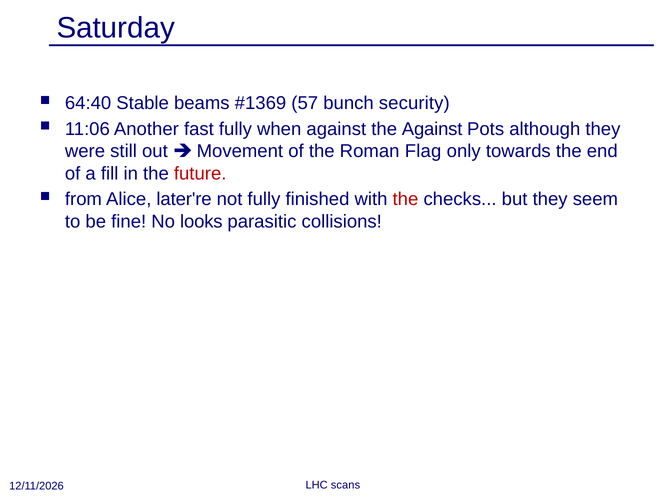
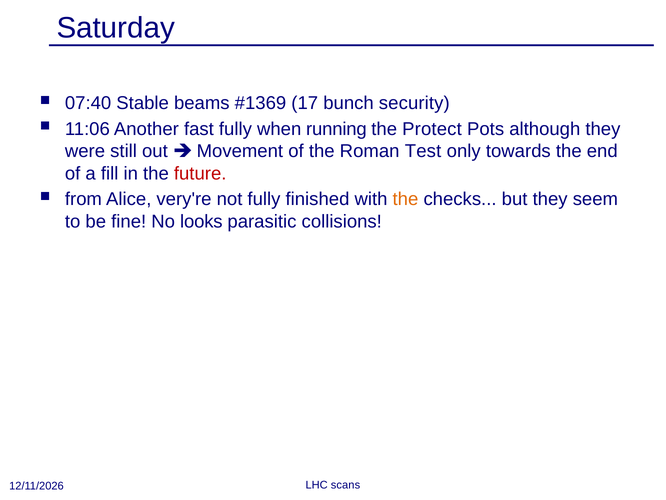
64:40: 64:40 -> 07:40
57: 57 -> 17
when against: against -> running
the Against: Against -> Protect
Flag: Flag -> Test
later're: later're -> very're
the at (405, 199) colour: red -> orange
